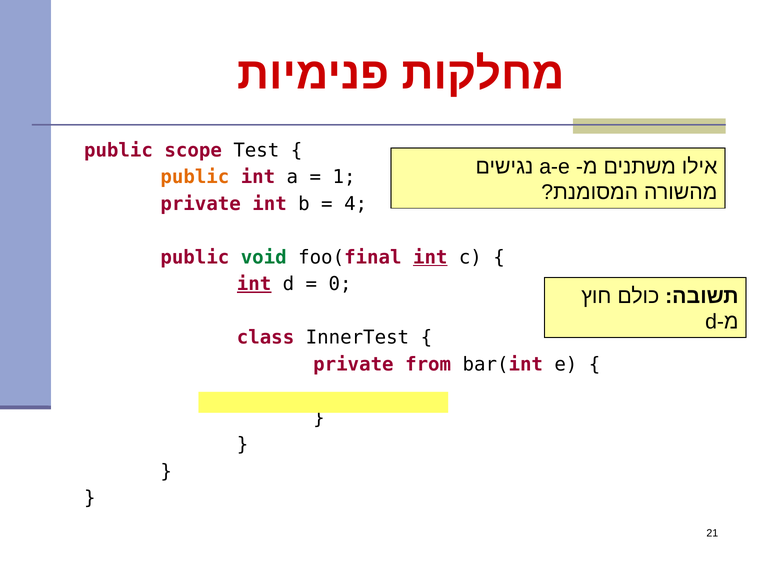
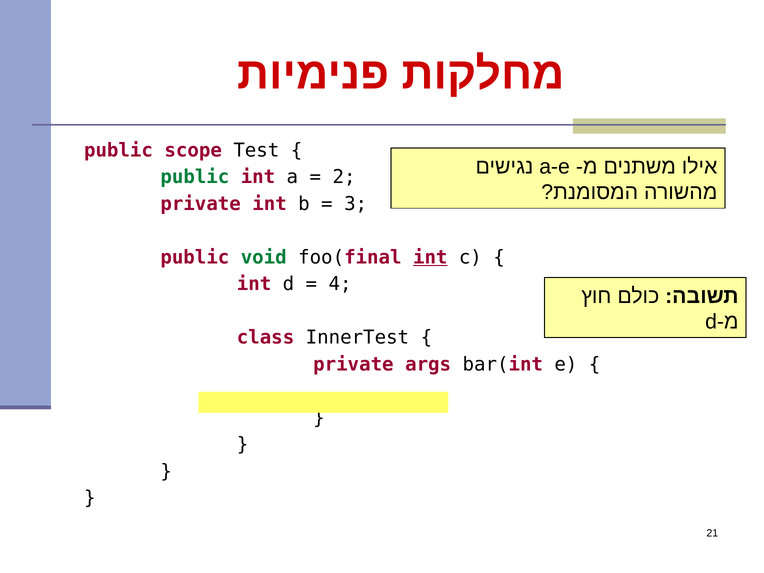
public at (195, 177) colour: orange -> green
1: 1 -> 2
4: 4 -> 3
int at (254, 284) underline: present -> none
0: 0 -> 4
from: from -> args
